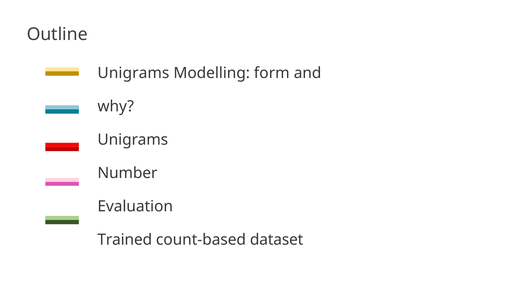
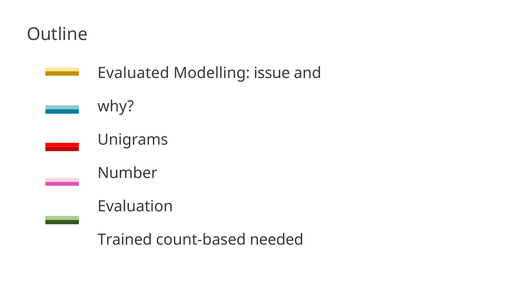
Unigrams at (133, 73): Unigrams -> Evaluated
form: form -> issue
dataset: dataset -> needed
